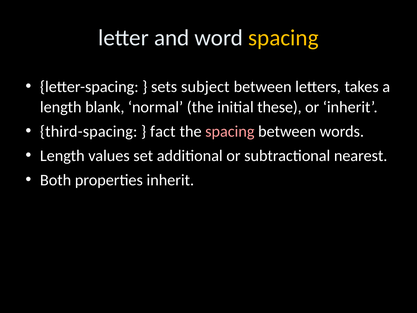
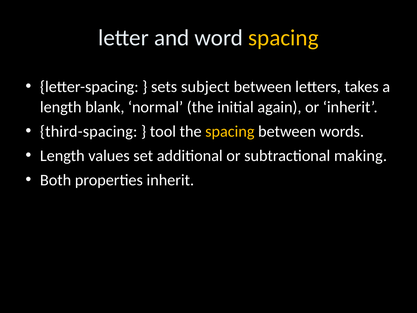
these: these -> again
fact: fact -> tool
spacing at (230, 131) colour: pink -> yellow
nearest: nearest -> making
